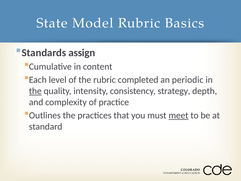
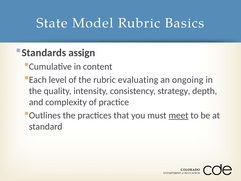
completed: completed -> evaluating
periodic: periodic -> ongoing
the at (35, 91) underline: present -> none
